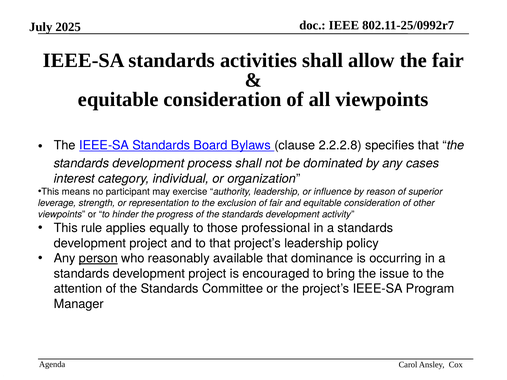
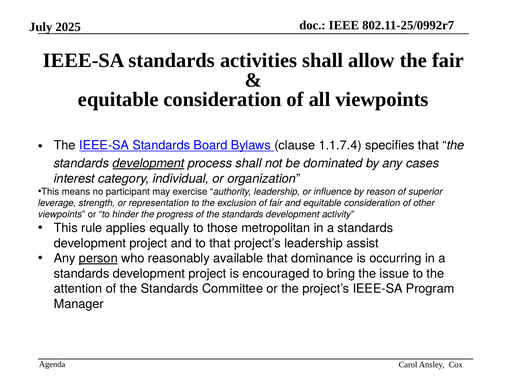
2.2.2.8: 2.2.2.8 -> 1.1.7.4
development at (148, 164) underline: none -> present
professional: professional -> metropolitan
policy: policy -> assist
